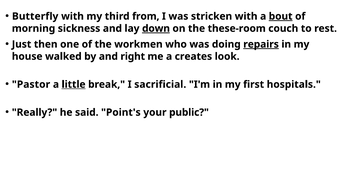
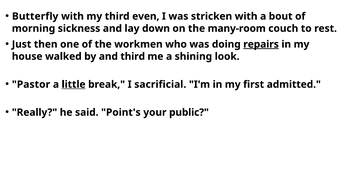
from: from -> even
bout underline: present -> none
down underline: present -> none
these-room: these-room -> many-room
and right: right -> third
creates: creates -> shining
hospitals: hospitals -> admitted
